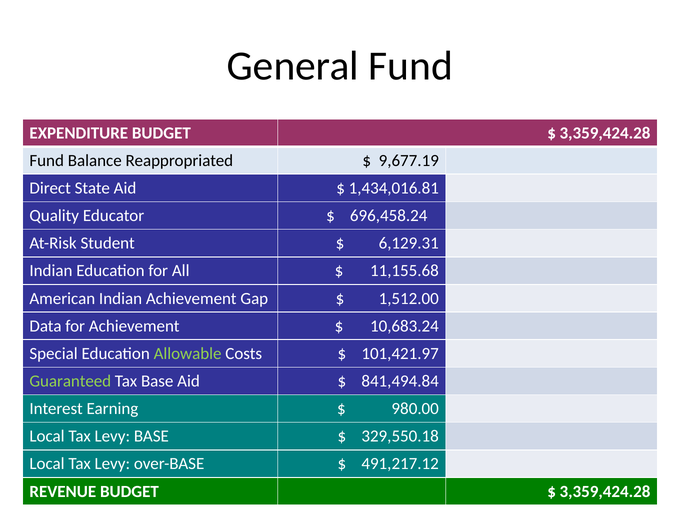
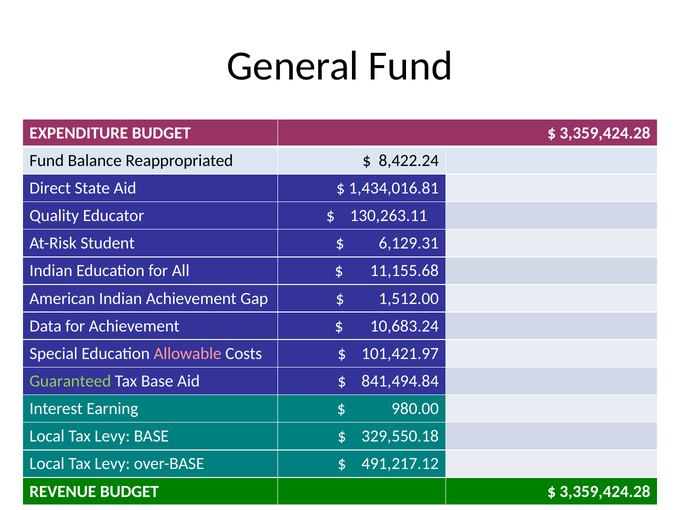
9,677.19: 9,677.19 -> 8,422.24
696,458.24: 696,458.24 -> 130,263.11
Allowable colour: light green -> pink
